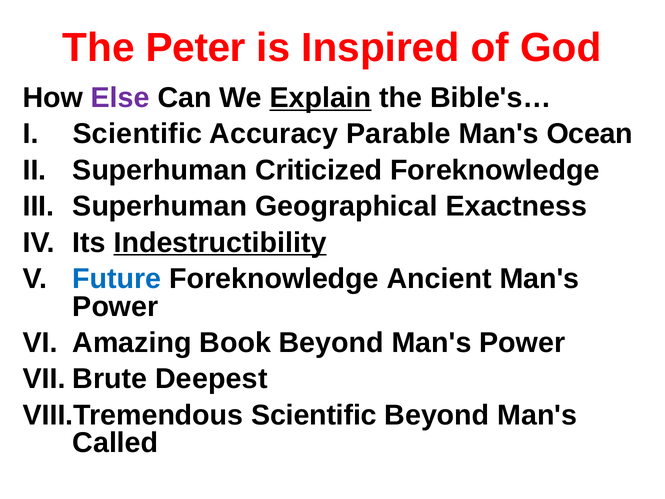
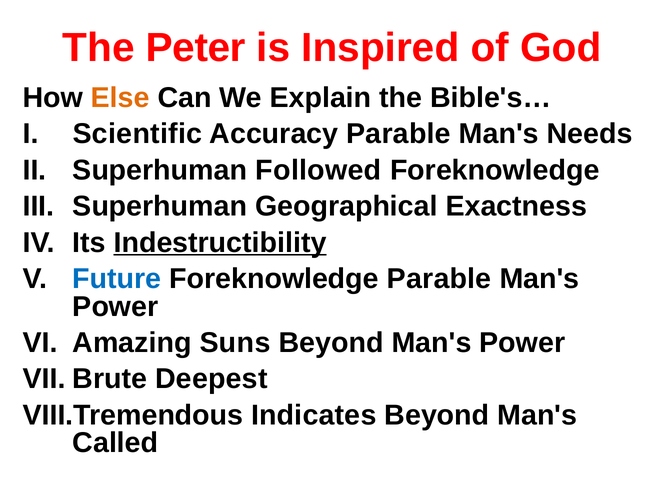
Else colour: purple -> orange
Explain underline: present -> none
Ocean: Ocean -> Needs
Criticized: Criticized -> Followed
Foreknowledge Ancient: Ancient -> Parable
Book: Book -> Suns
Scientific at (314, 415): Scientific -> Indicates
